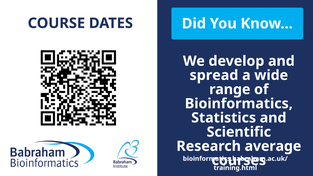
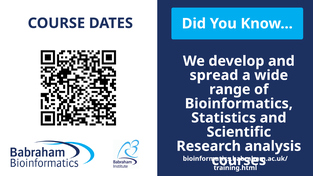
average: average -> analysis
